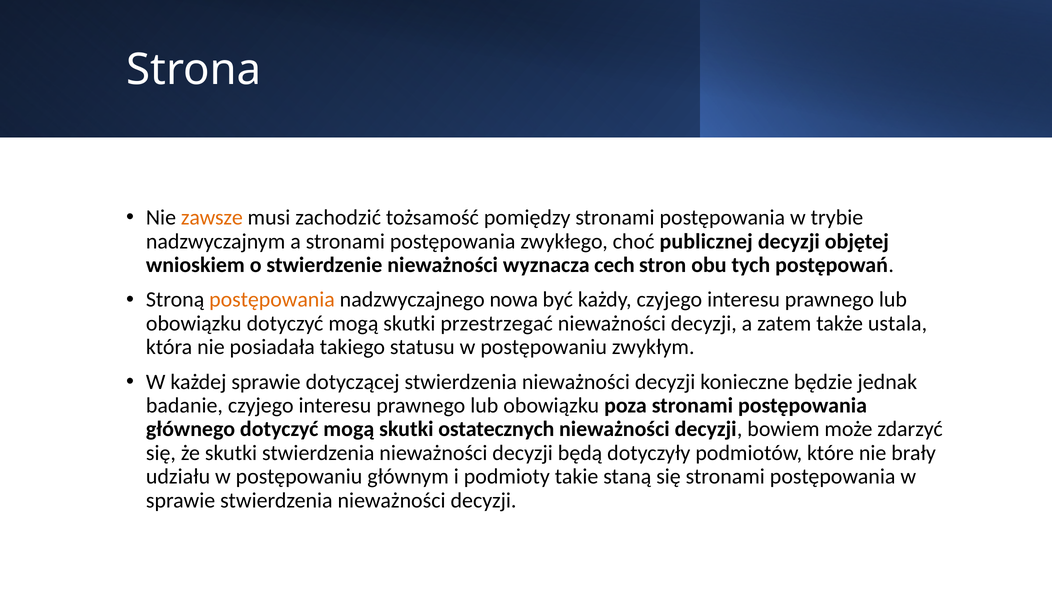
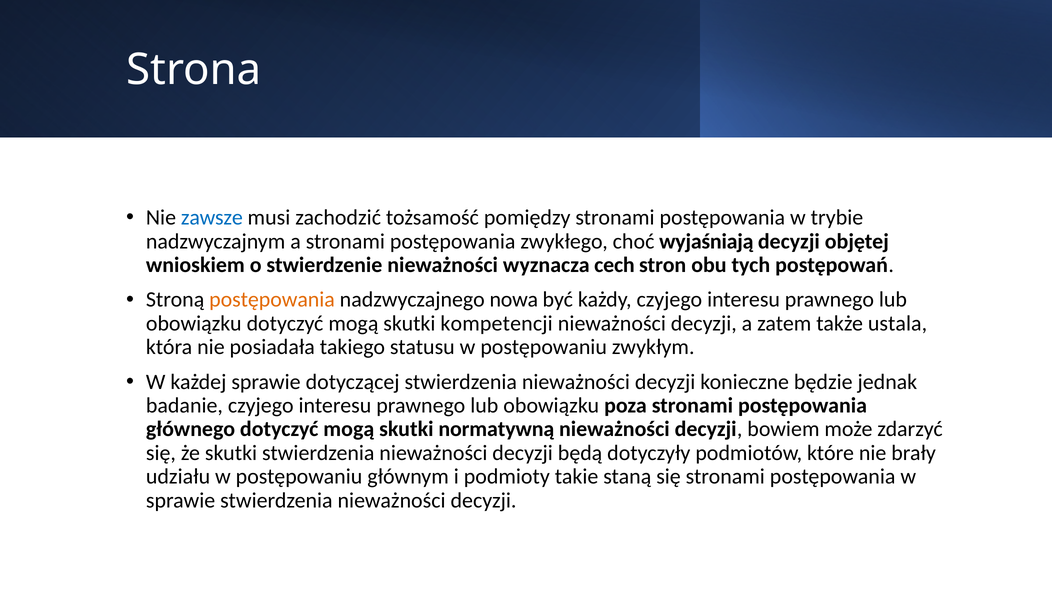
zawsze colour: orange -> blue
publicznej: publicznej -> wyjaśniają
przestrzegać: przestrzegać -> kompetencji
ostatecznych: ostatecznych -> normatywną
